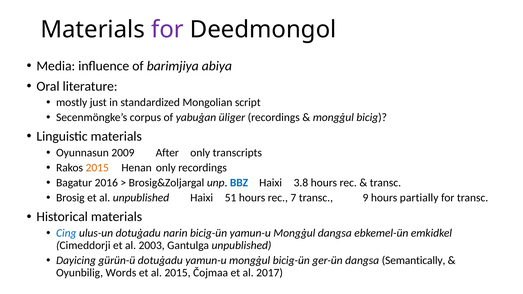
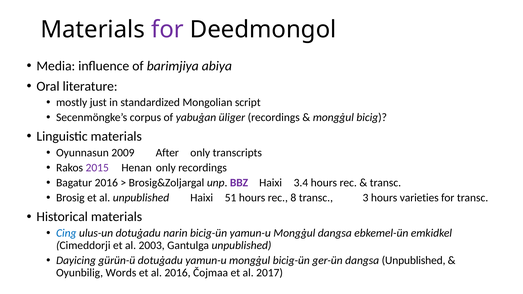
2015 at (97, 168) colour: orange -> purple
BBZ colour: blue -> purple
3.8: 3.8 -> 3.4
7: 7 -> 8
9: 9 -> 3
partially: partially -> varieties
dangsa Semantically: Semantically -> Unpublished
al 2015: 2015 -> 2016
